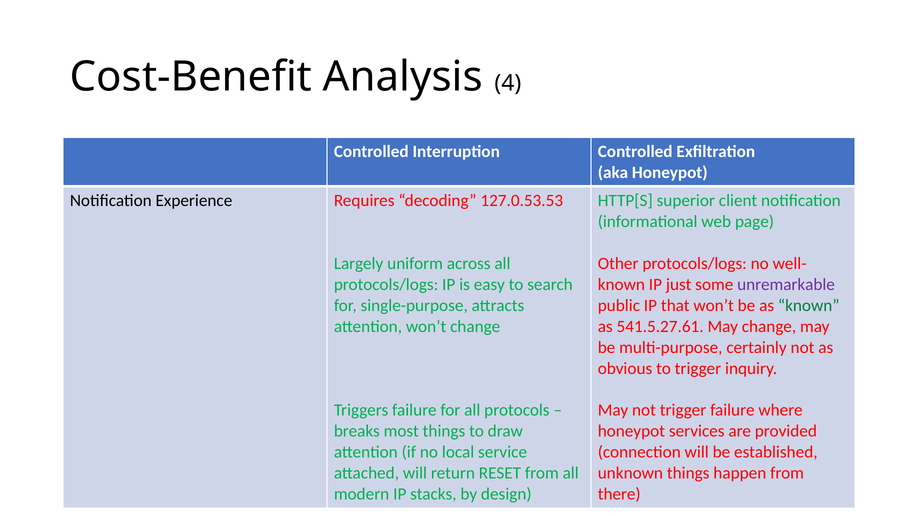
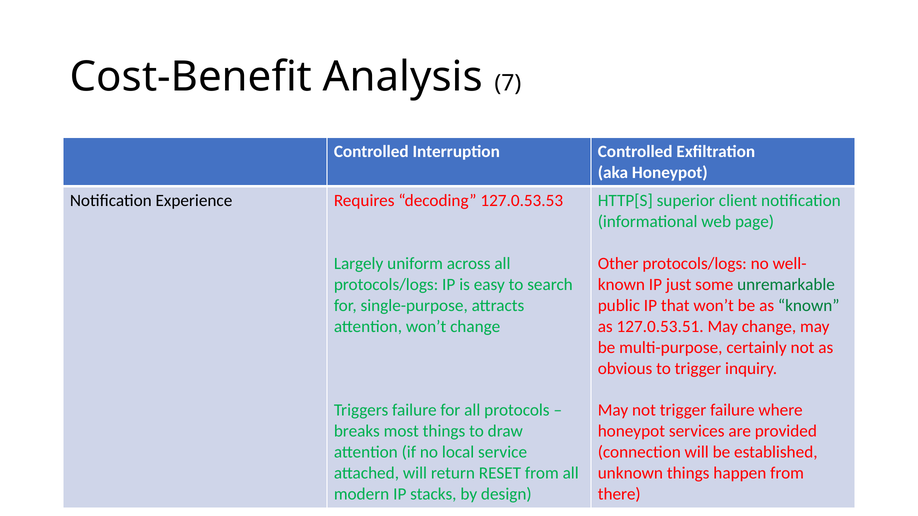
4: 4 -> 7
unremarkable colour: purple -> green
541.5.27.61: 541.5.27.61 -> 127.0.53.51
